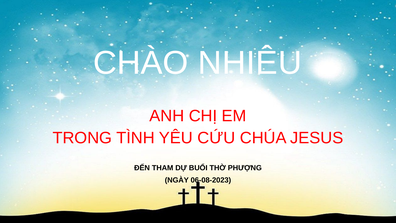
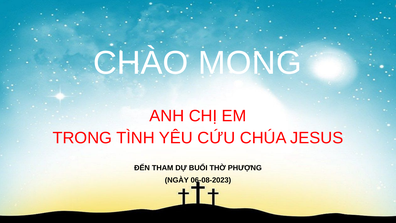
NHIÊU: NHIÊU -> MONG
